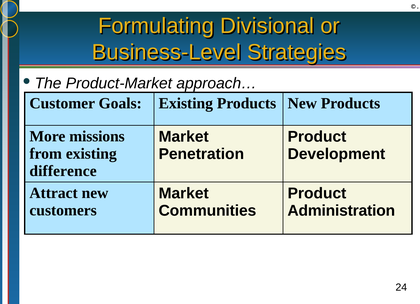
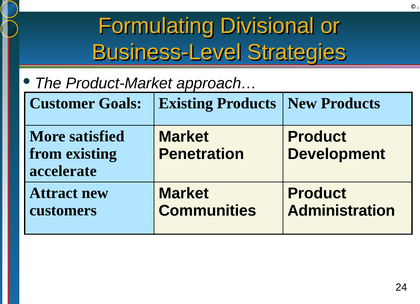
missions: missions -> satisfied
difference: difference -> accelerate
